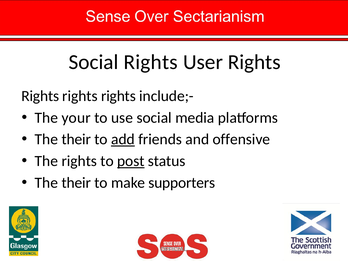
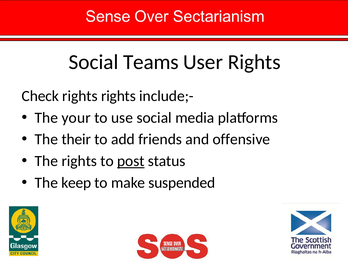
Social Rights: Rights -> Teams
Rights at (40, 96): Rights -> Check
add underline: present -> none
their at (76, 183): their -> keep
supporters: supporters -> suspended
